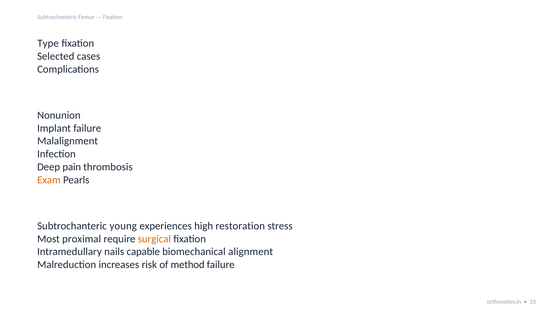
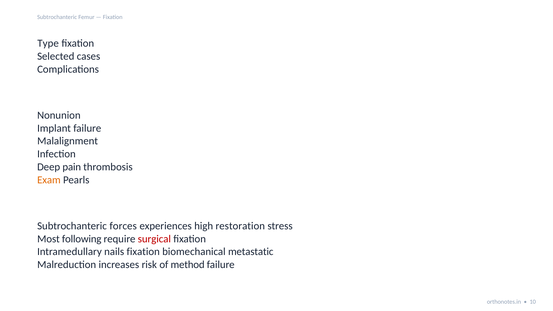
young: young -> forces
proximal: proximal -> following
surgical colour: orange -> red
nails capable: capable -> fixation
alignment: alignment -> metastatic
